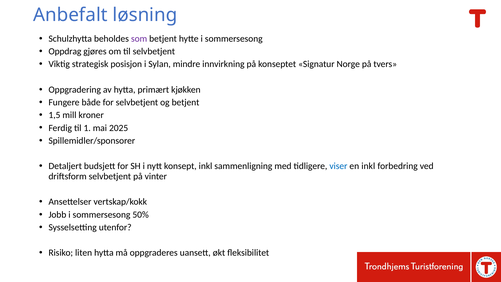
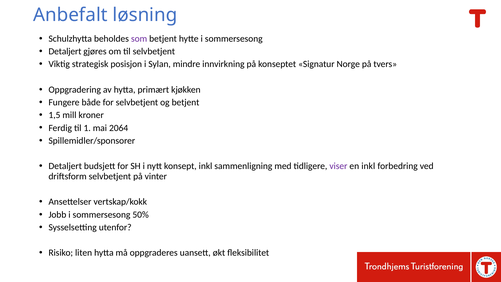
Oppdrag at (65, 51): Oppdrag -> Detaljert
2025: 2025 -> 2064
viser colour: blue -> purple
